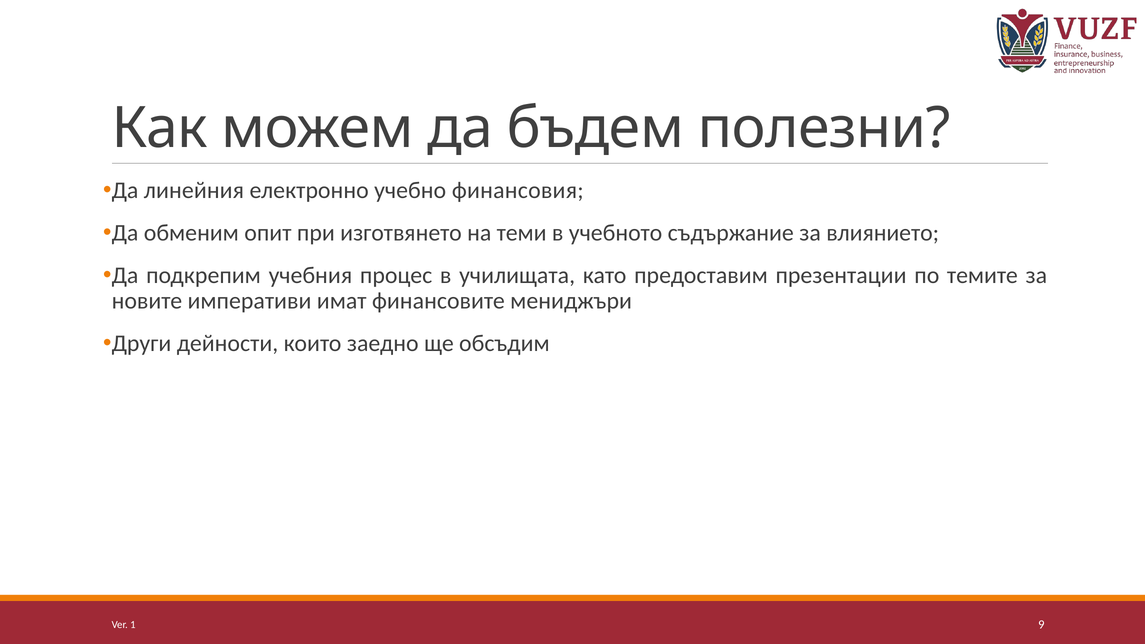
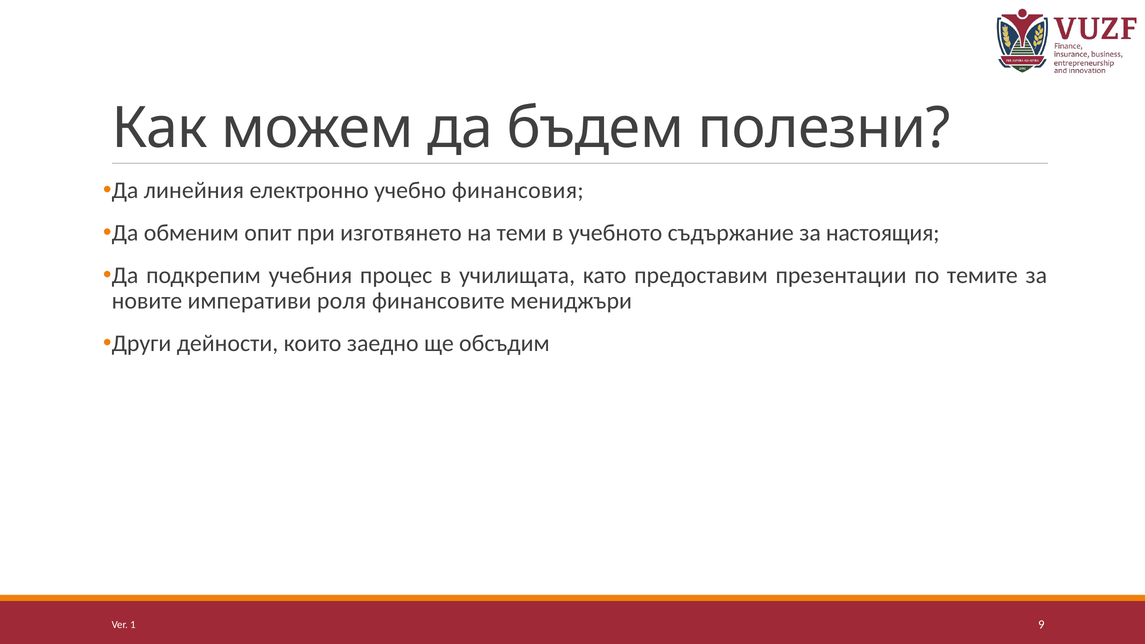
влиянието: влиянието -> настоящия
имат: имат -> роля
